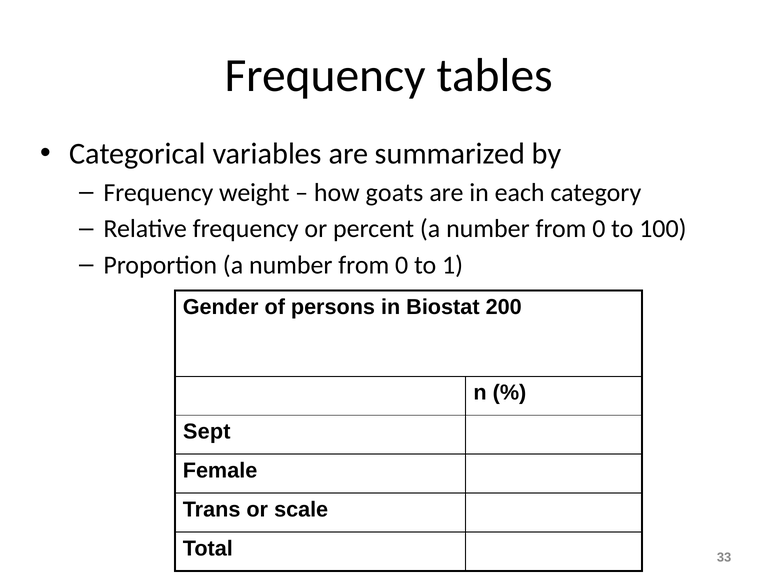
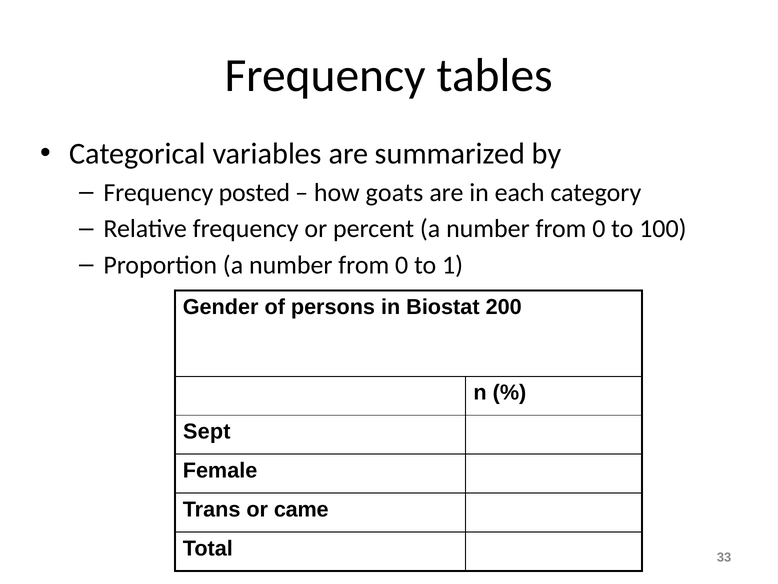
weight: weight -> posted
scale: scale -> came
